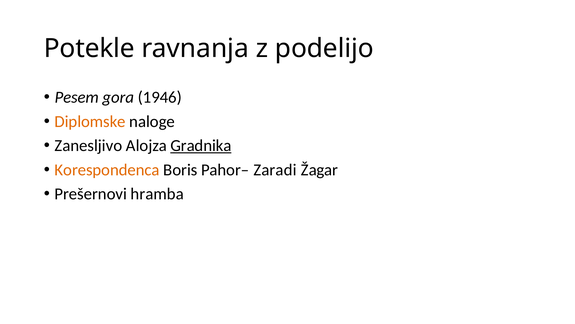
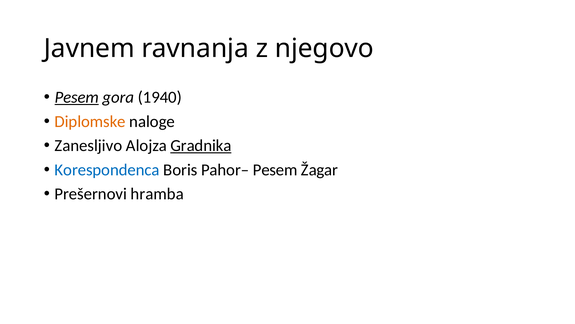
Potekle: Potekle -> Javnem
podelijo: podelijo -> njegovo
Pesem at (77, 97) underline: none -> present
1946: 1946 -> 1940
Korespondenca colour: orange -> blue
Pahor– Zaradi: Zaradi -> Pesem
